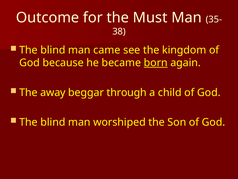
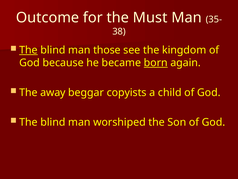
The at (28, 50) underline: none -> present
came: came -> those
through: through -> copyists
